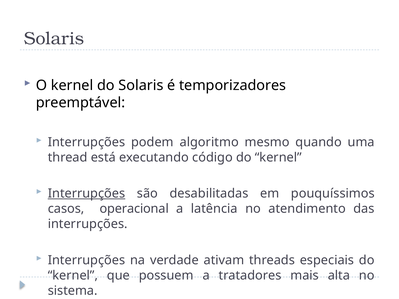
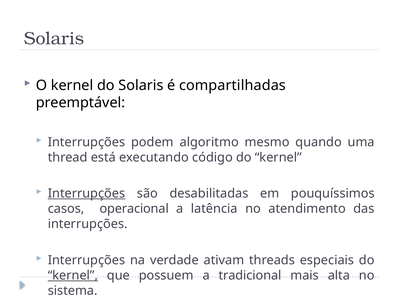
temporizadores: temporizadores -> compartilhadas
kernel at (73, 276) underline: none -> present
tratadores: tratadores -> tradicional
